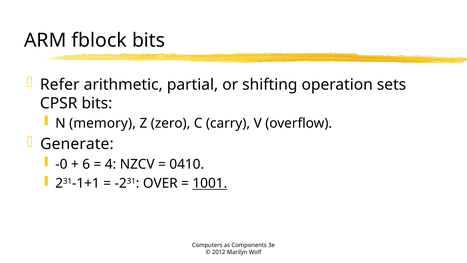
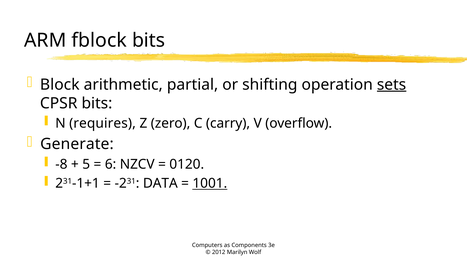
Refer: Refer -> Block
sets underline: none -> present
memory: memory -> requires
-0: -0 -> -8
6: 6 -> 5
4: 4 -> 6
0410: 0410 -> 0120
OVER: OVER -> DATA
